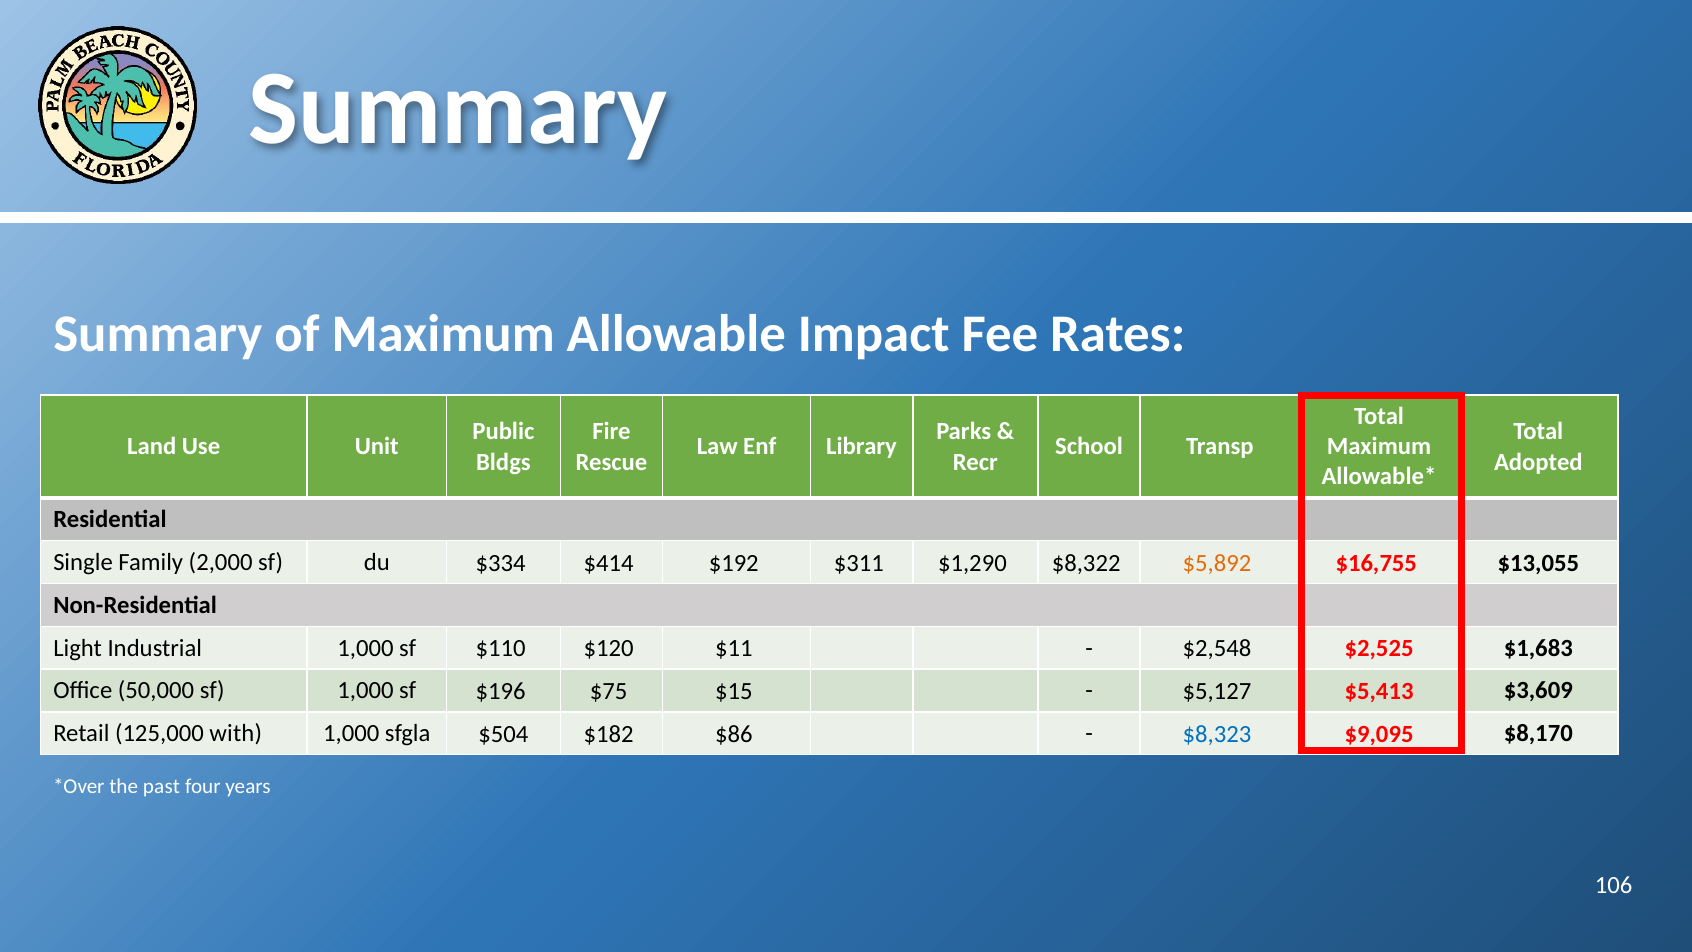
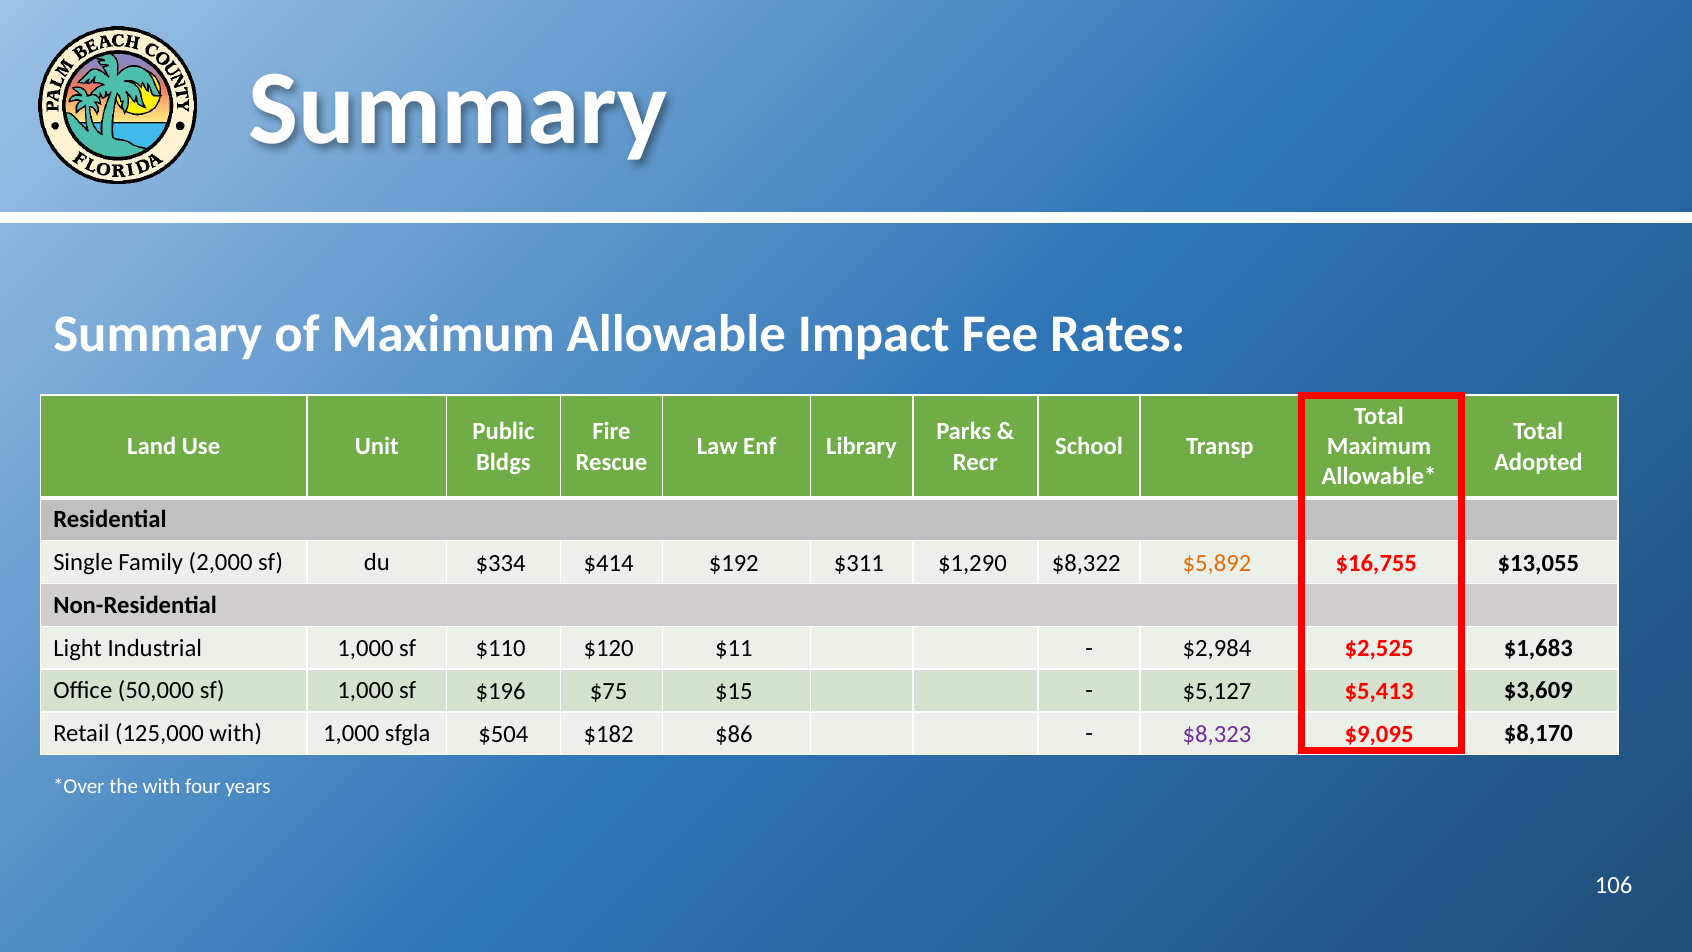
$2,548: $2,548 -> $2,984
$8,323 colour: blue -> purple
the past: past -> with
